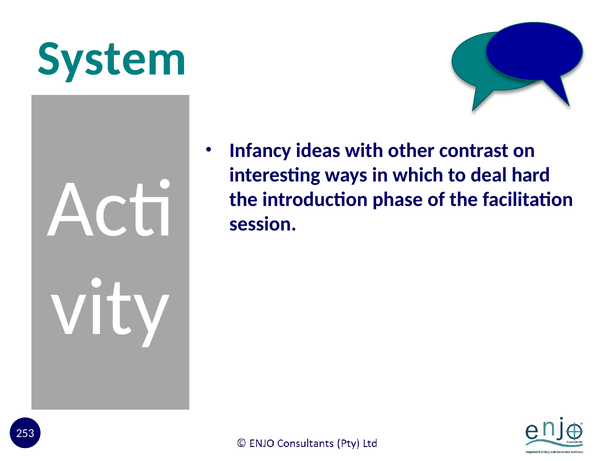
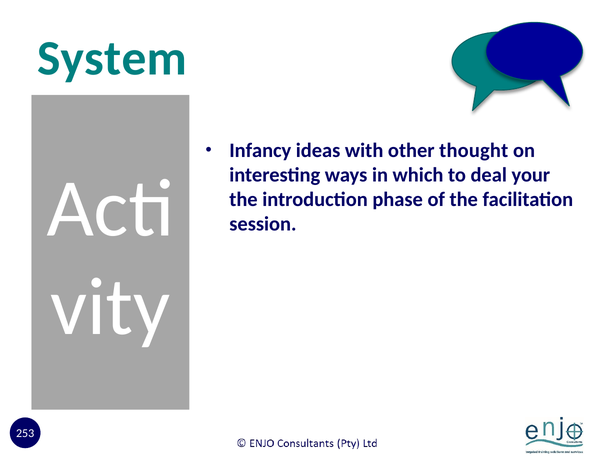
contrast: contrast -> thought
hard: hard -> your
